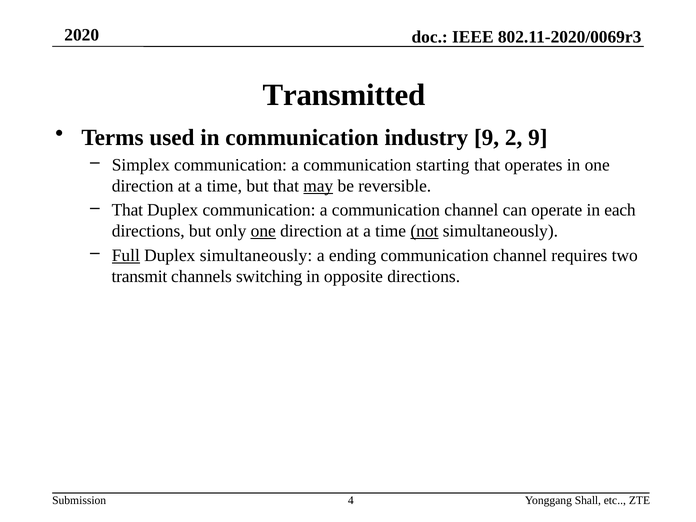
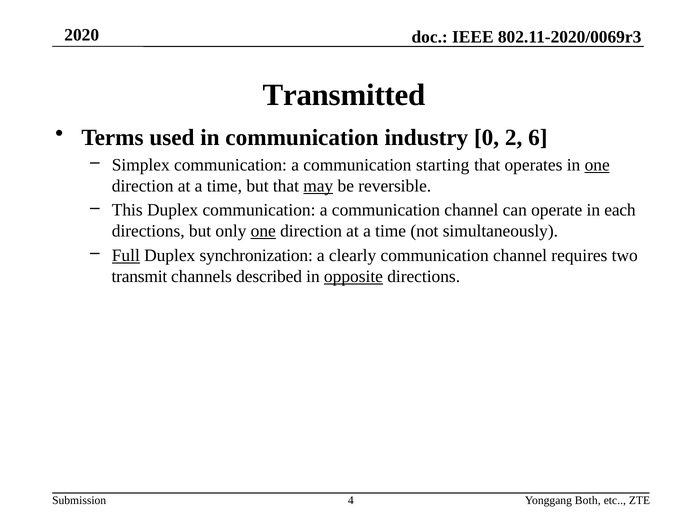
industry 9: 9 -> 0
2 9: 9 -> 6
one at (597, 165) underline: none -> present
That at (127, 210): That -> This
not underline: present -> none
Duplex simultaneously: simultaneously -> synchronization
ending: ending -> clearly
switching: switching -> described
opposite underline: none -> present
Shall: Shall -> Both
